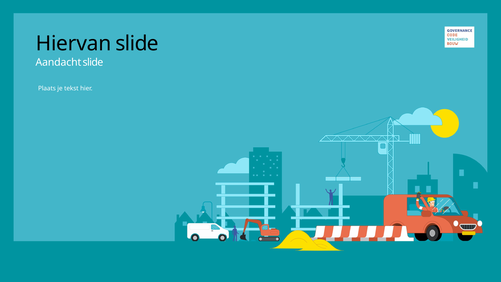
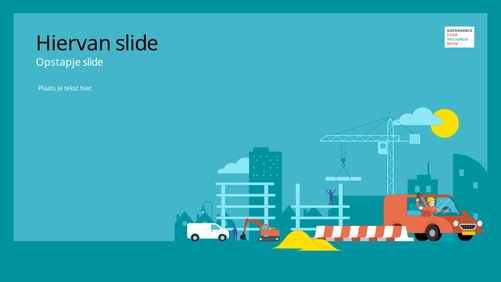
Aandacht: Aandacht -> Opstapje
